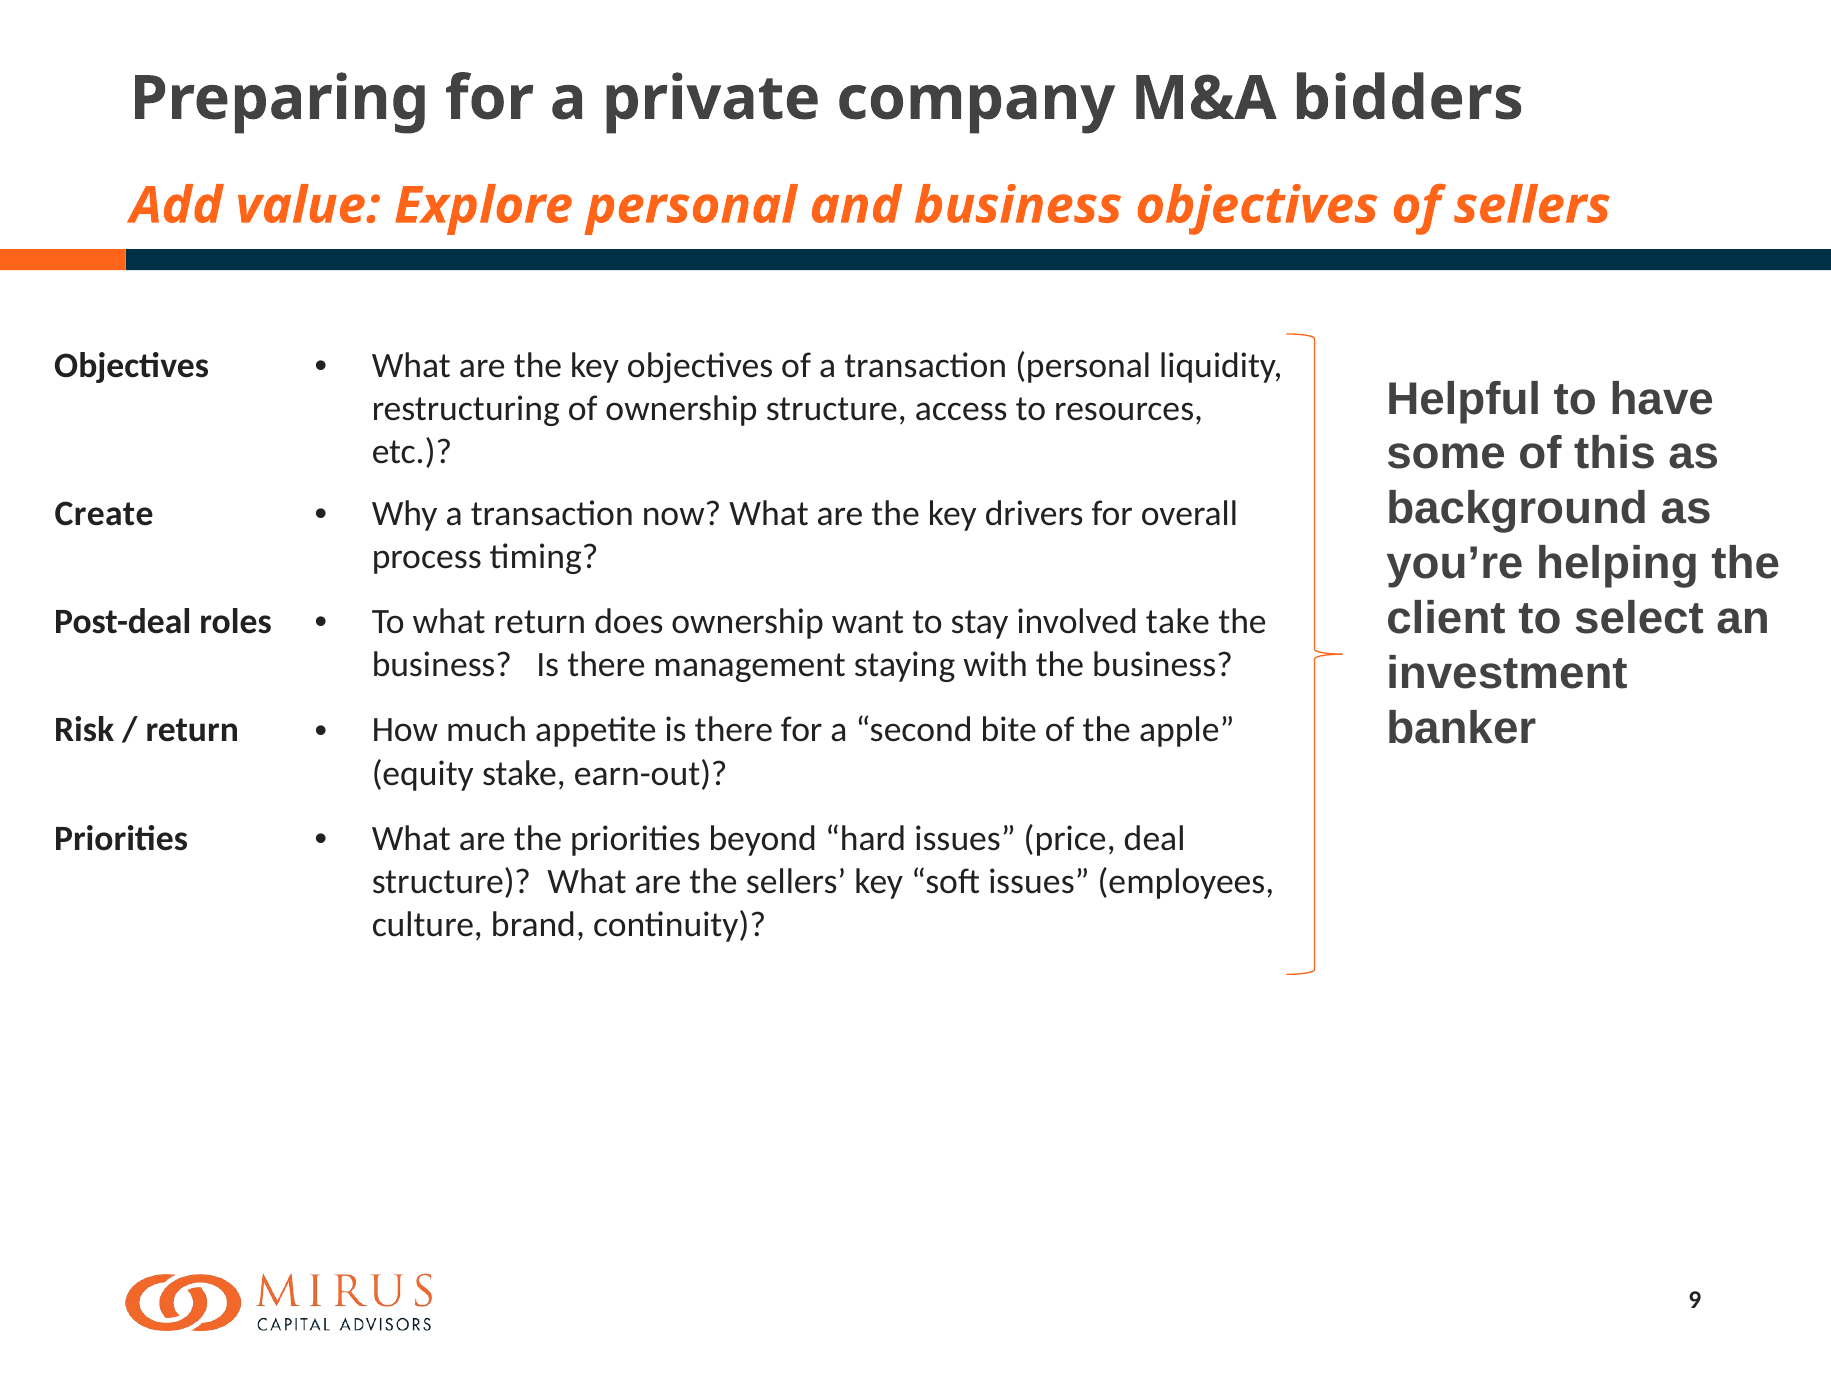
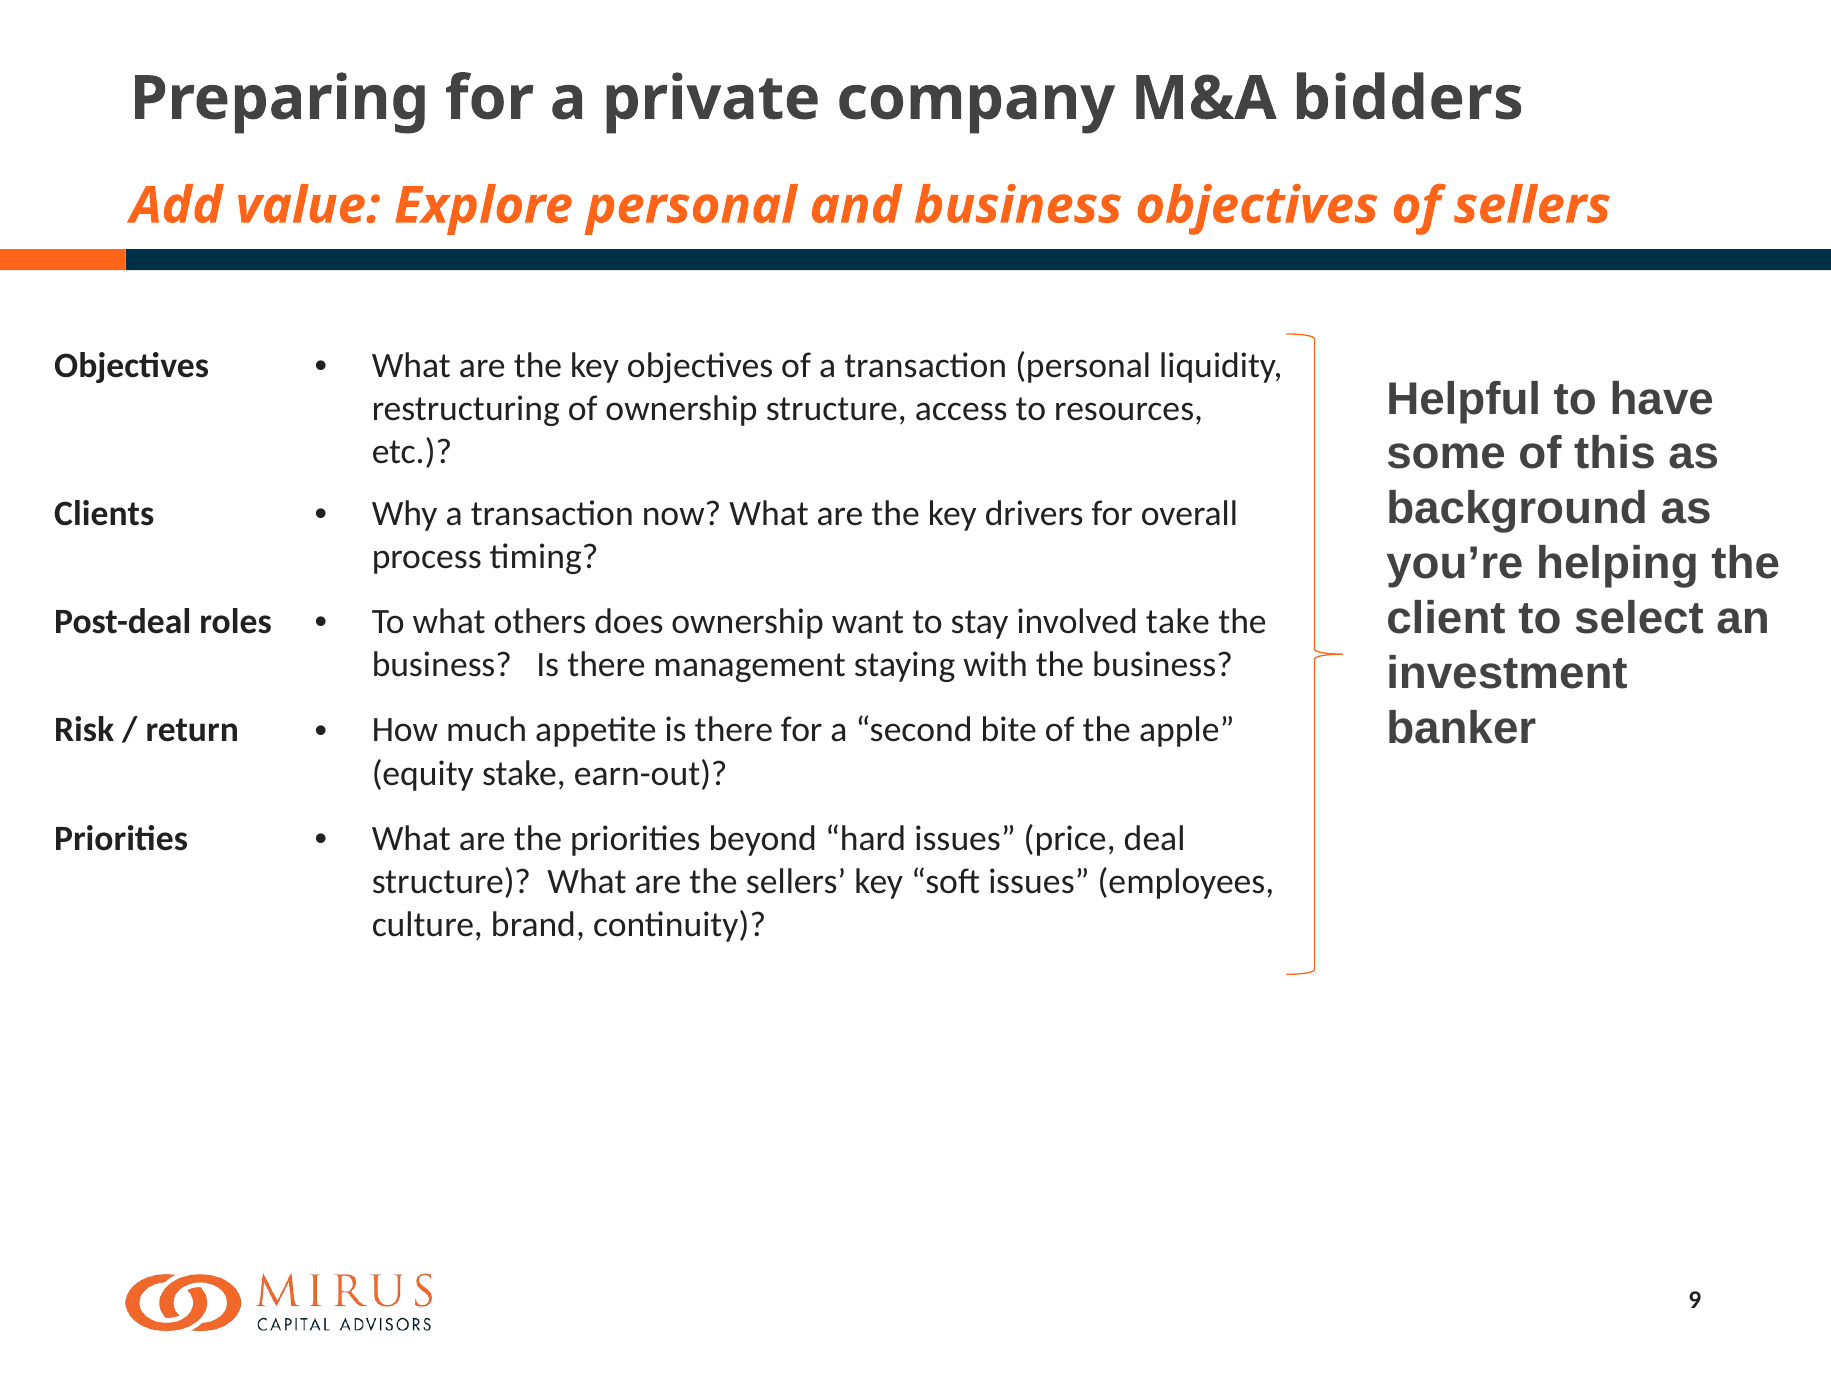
Create: Create -> Clients
what return: return -> others
